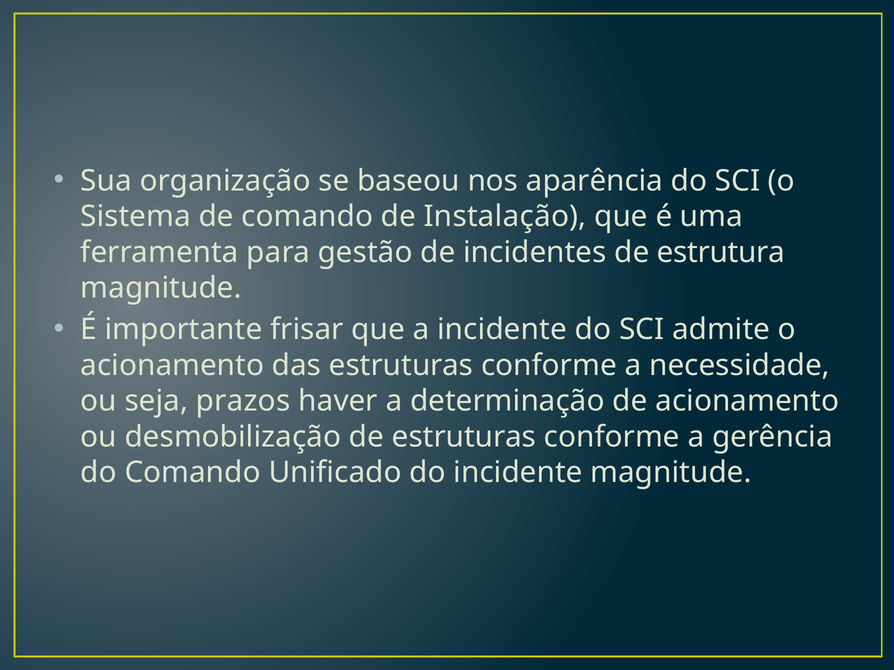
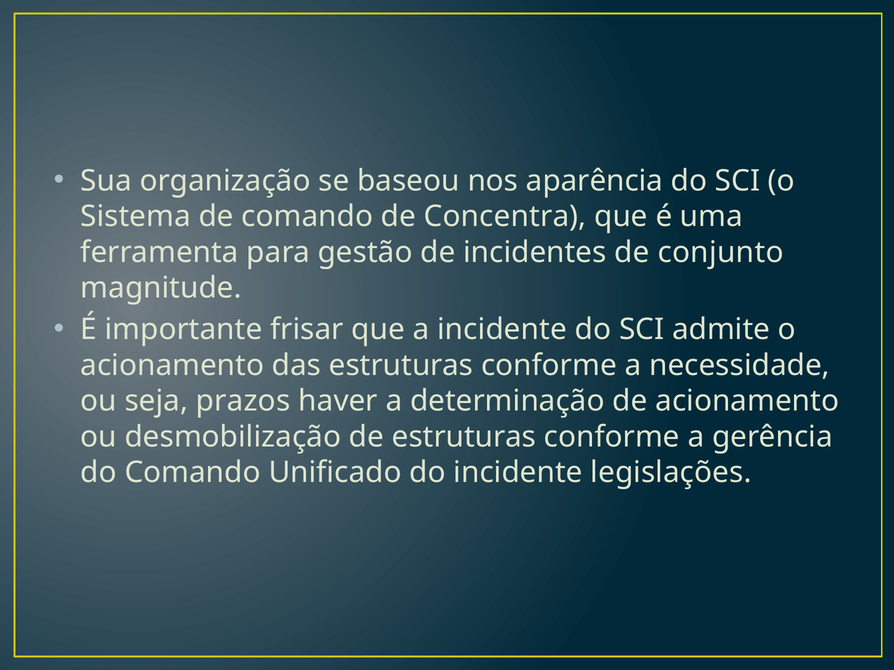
Instalação: Instalação -> Concentra
estrutura: estrutura -> conjunto
incidente magnitude: magnitude -> legislações
